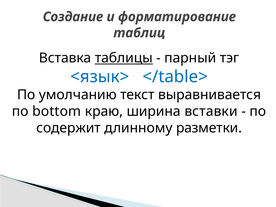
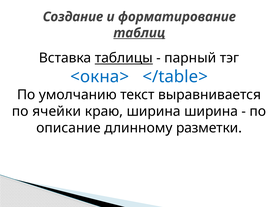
таблиц underline: none -> present
<язык>: <язык> -> <окна>
bottom: bottom -> ячейки
ширина вставки: вставки -> ширина
содержит: содержит -> описание
